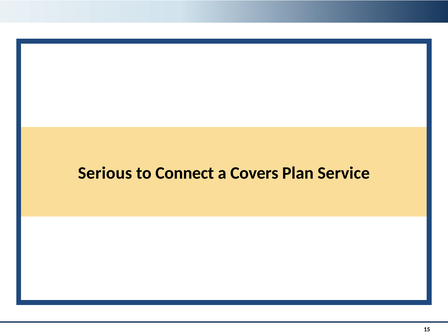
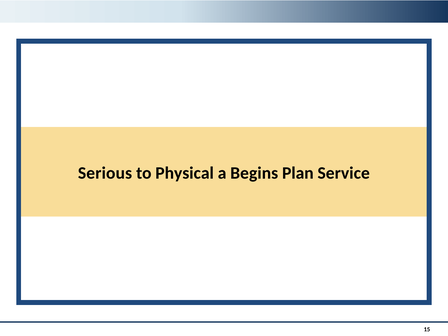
Connect: Connect -> Physical
Covers: Covers -> Begins
